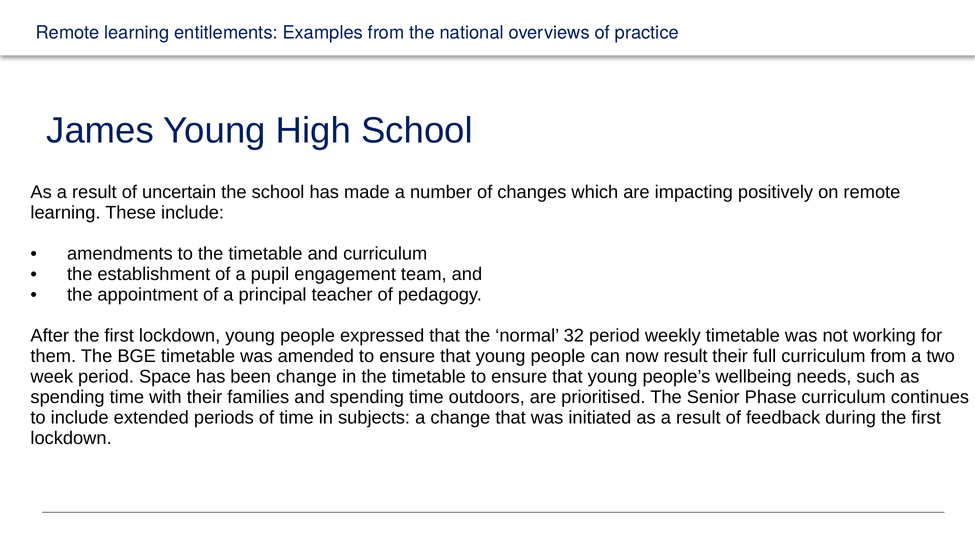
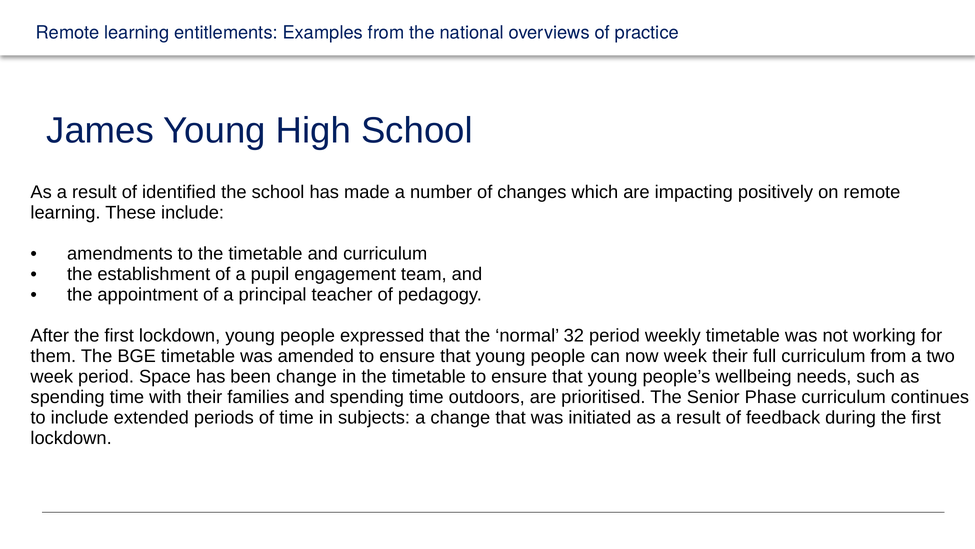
uncertain: uncertain -> identified
now result: result -> week
